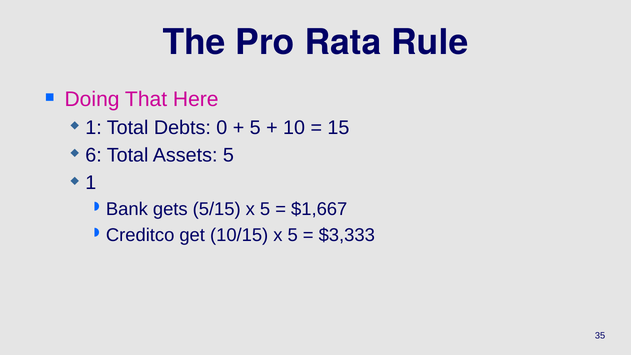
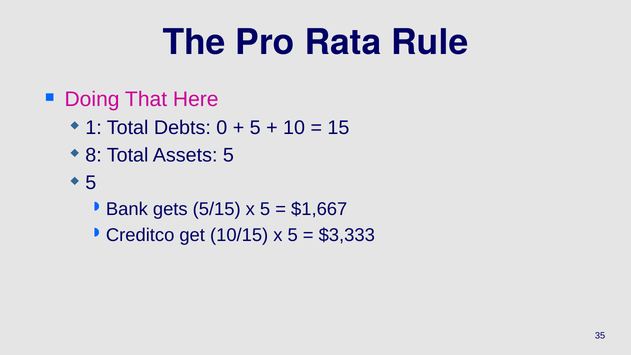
6: 6 -> 8
1 at (91, 183): 1 -> 5
